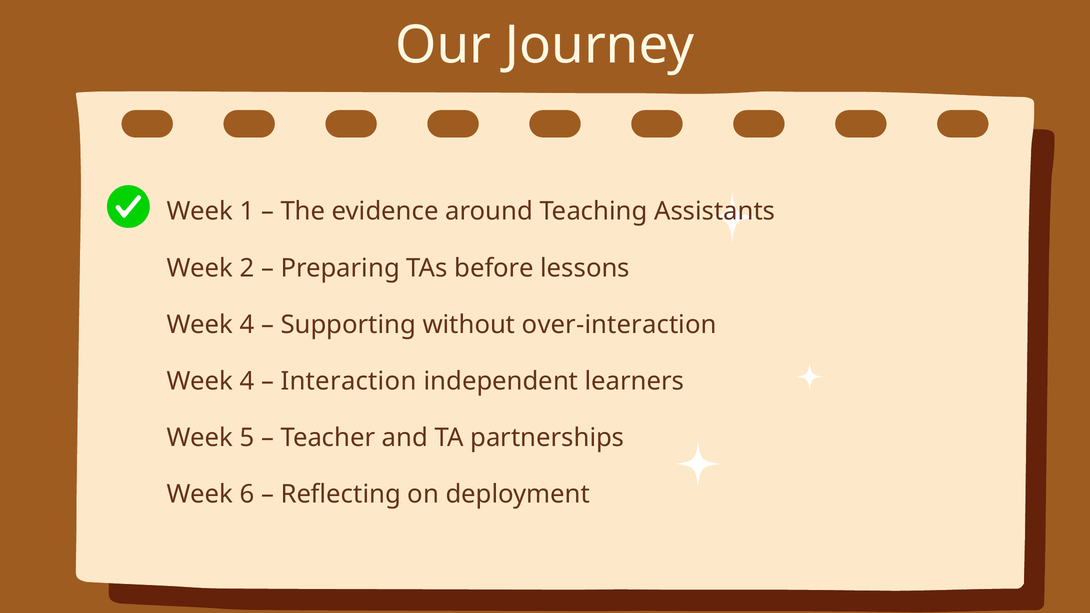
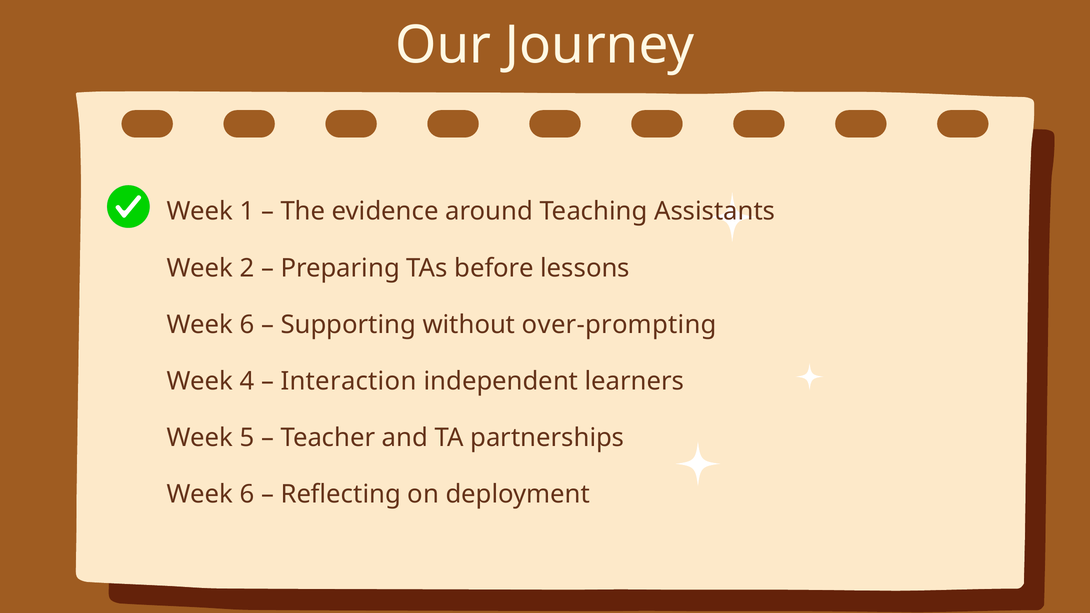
4 at (247, 325): 4 -> 6
over-interaction: over-interaction -> over-prompting
